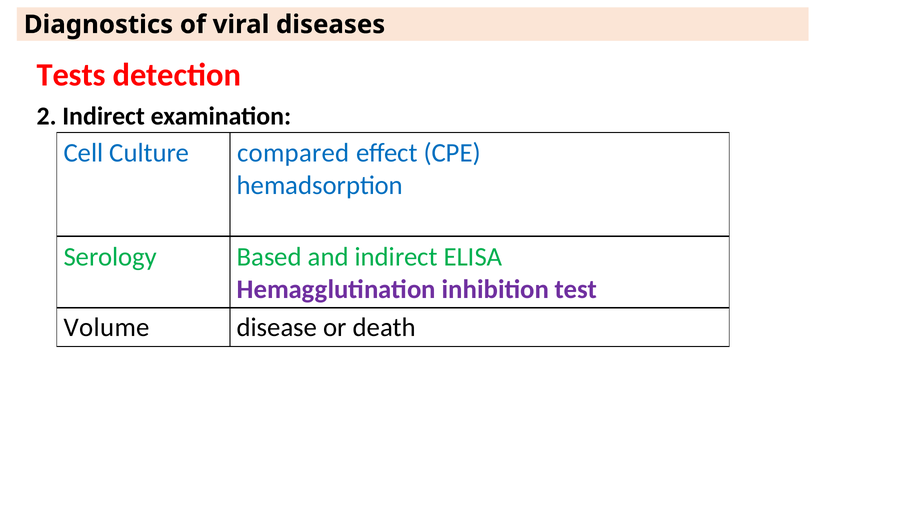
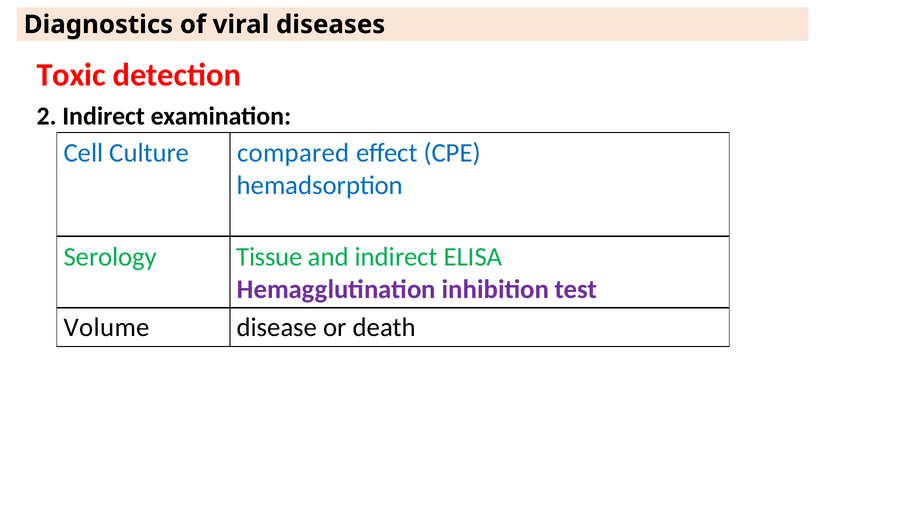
Tests: Tests -> Toxic
Based: Based -> Tissue
